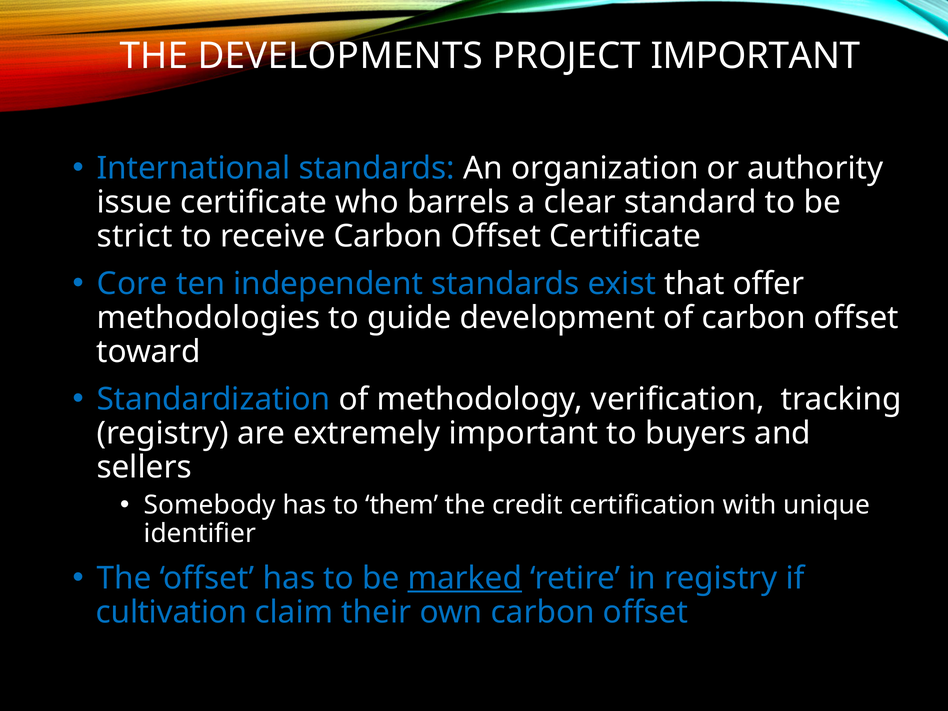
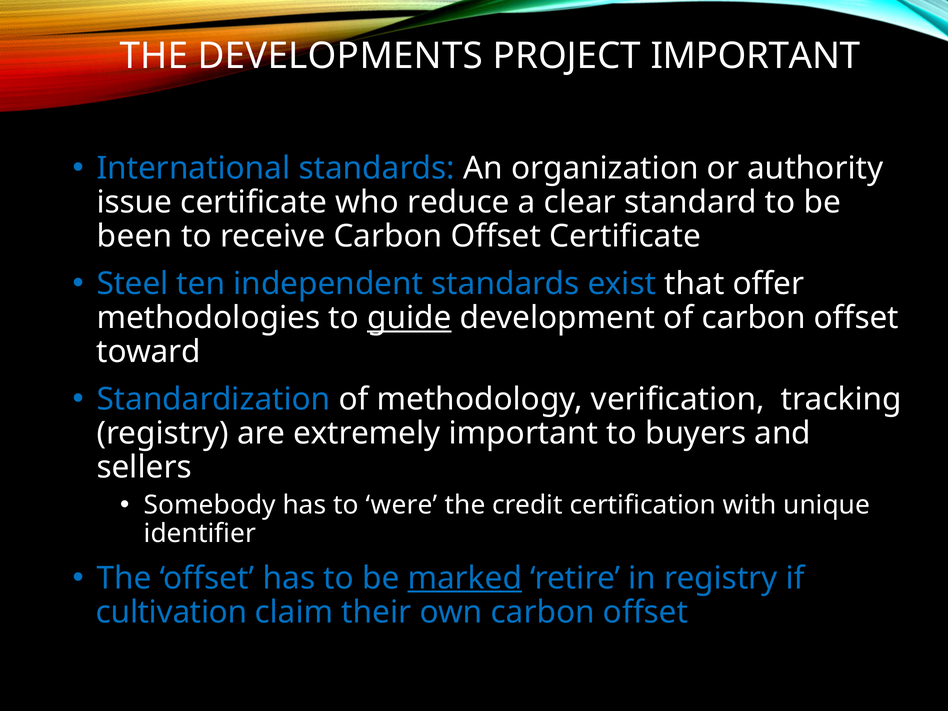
barrels: barrels -> reduce
strict: strict -> been
Core: Core -> Steel
guide underline: none -> present
them: them -> were
